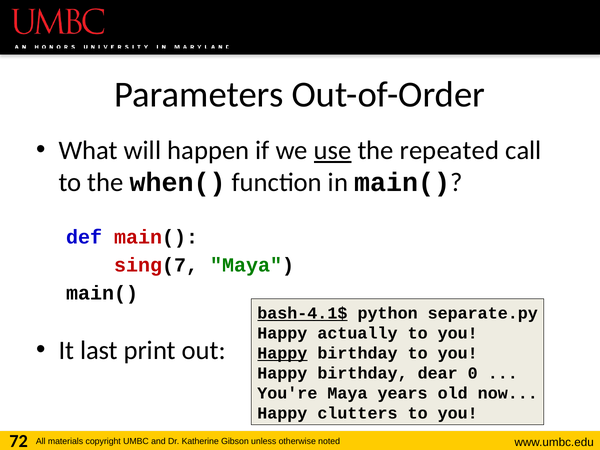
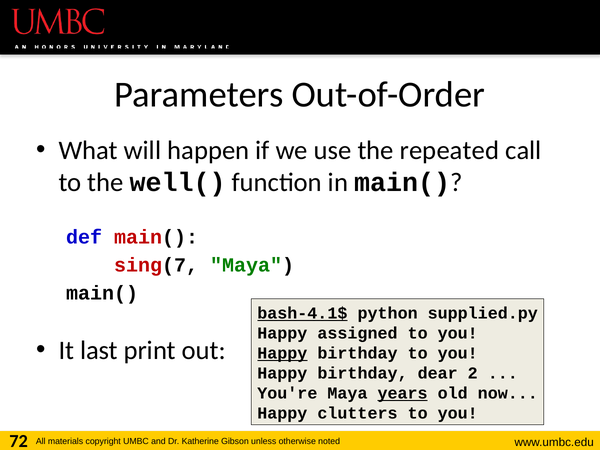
use underline: present -> none
when(: when( -> well(
separate.py: separate.py -> supplied.py
actually: actually -> assigned
0: 0 -> 2
years underline: none -> present
